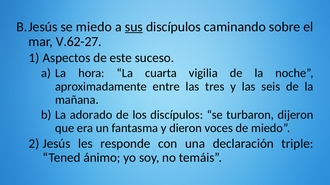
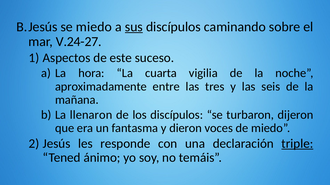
V.62-27: V.62-27 -> V.24-27
adorado: adorado -> llenaron
triple underline: none -> present
